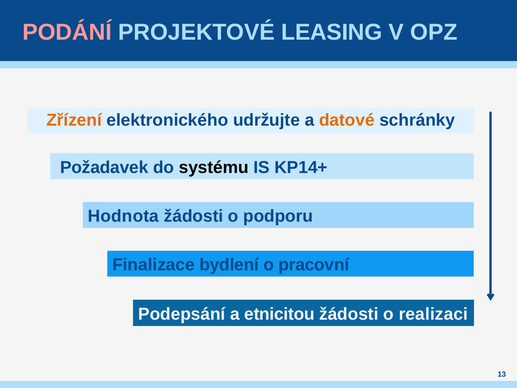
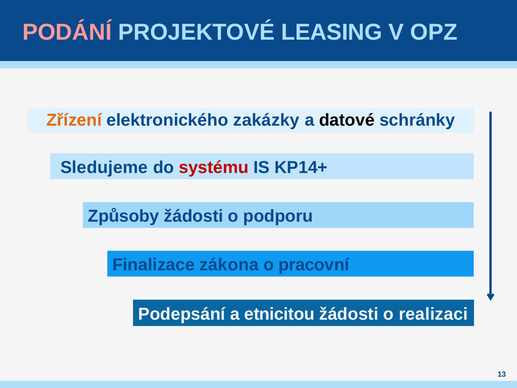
udržujte: udržujte -> zakázky
datové colour: orange -> black
Požadavek: Požadavek -> Sledujeme
systému colour: black -> red
Hodnota: Hodnota -> Způsoby
bydlení: bydlení -> zákona
